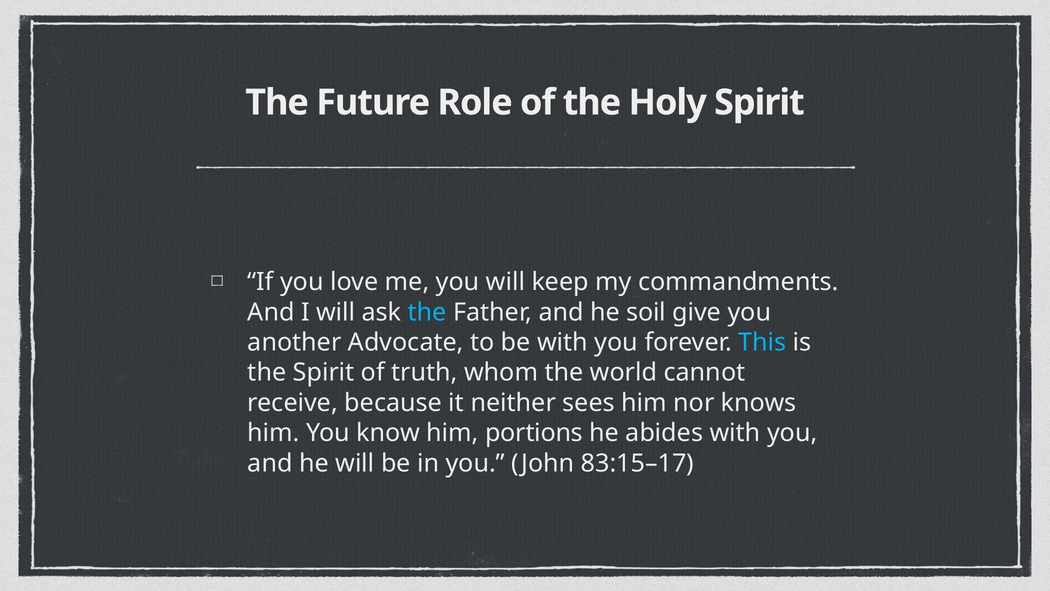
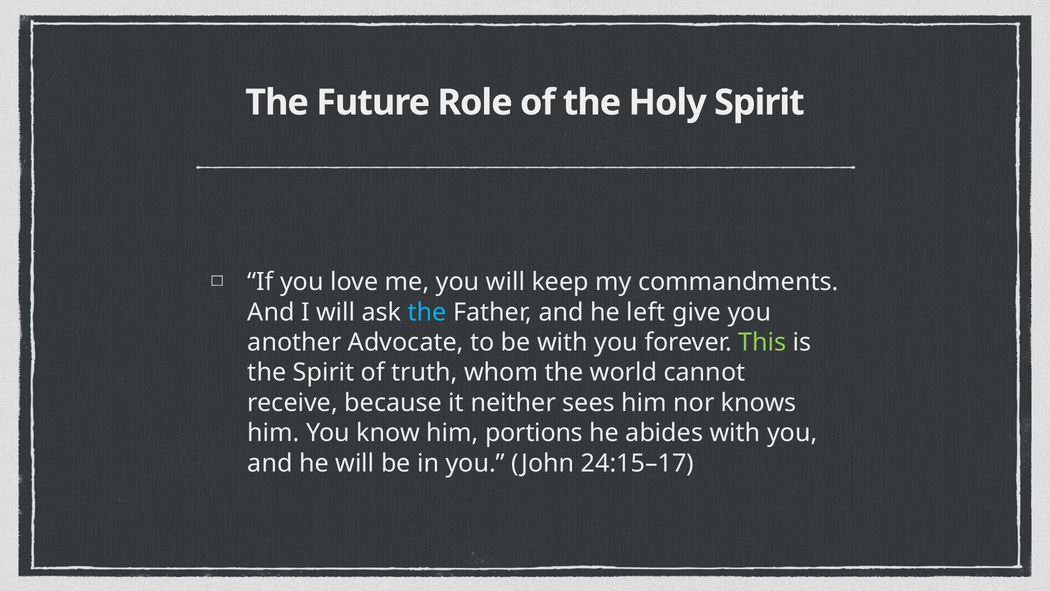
soil: soil -> left
This colour: light blue -> light green
83:15–17: 83:15–17 -> 24:15–17
